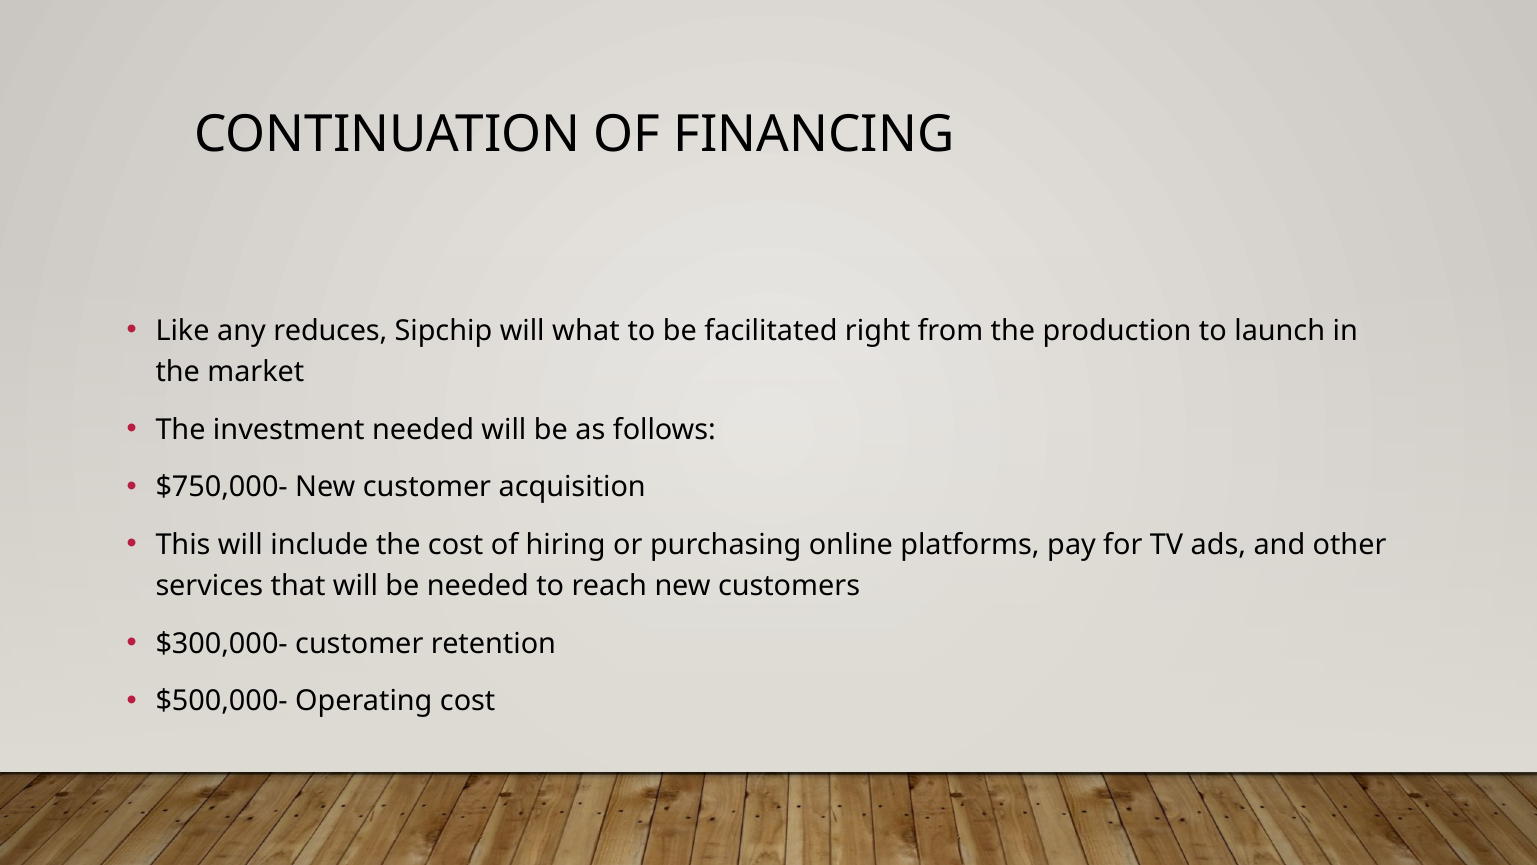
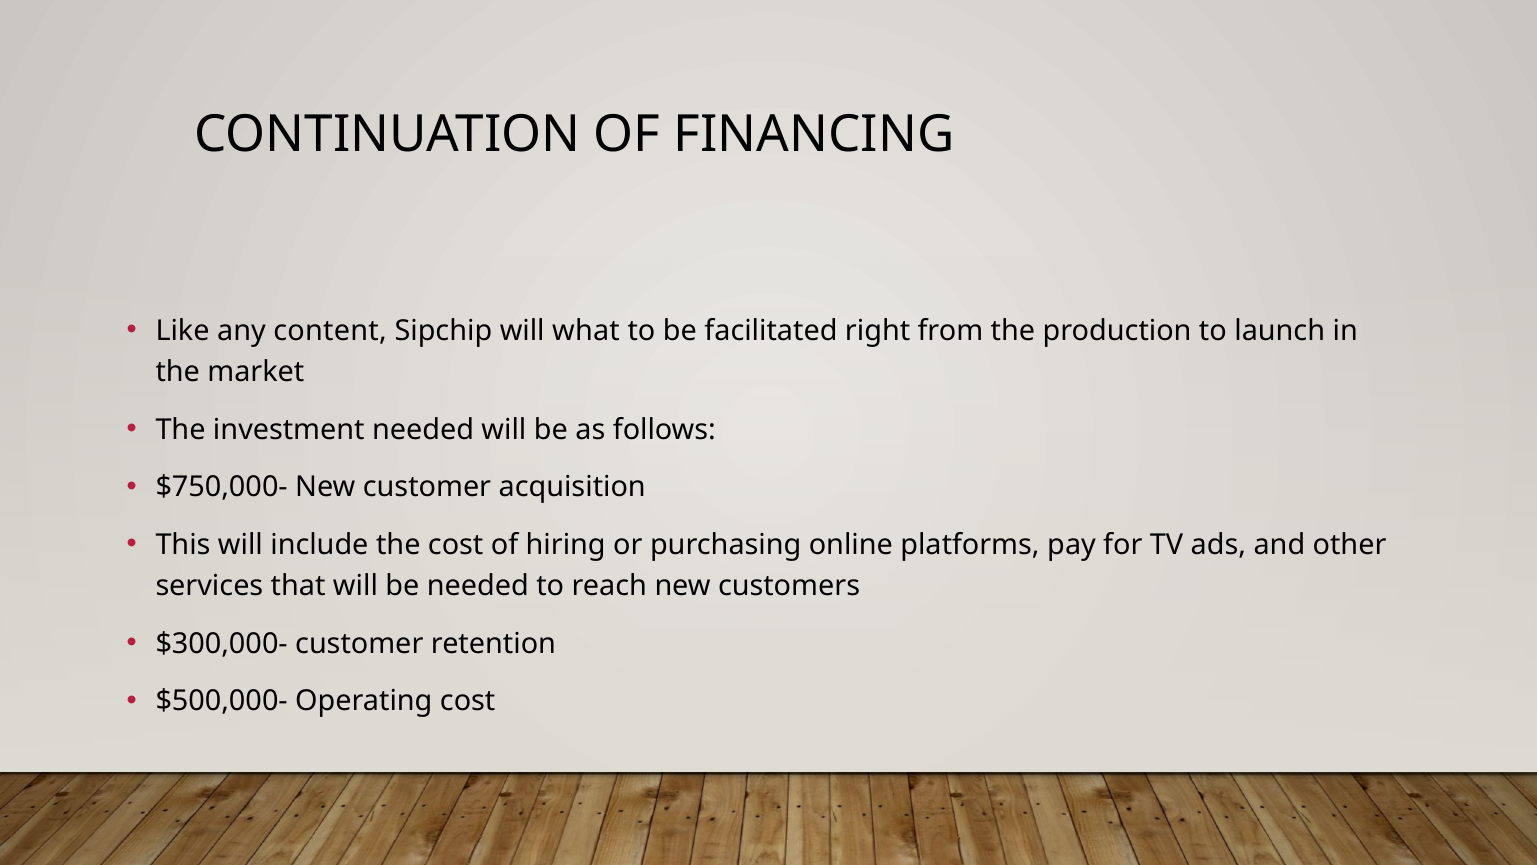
reduces: reduces -> content
